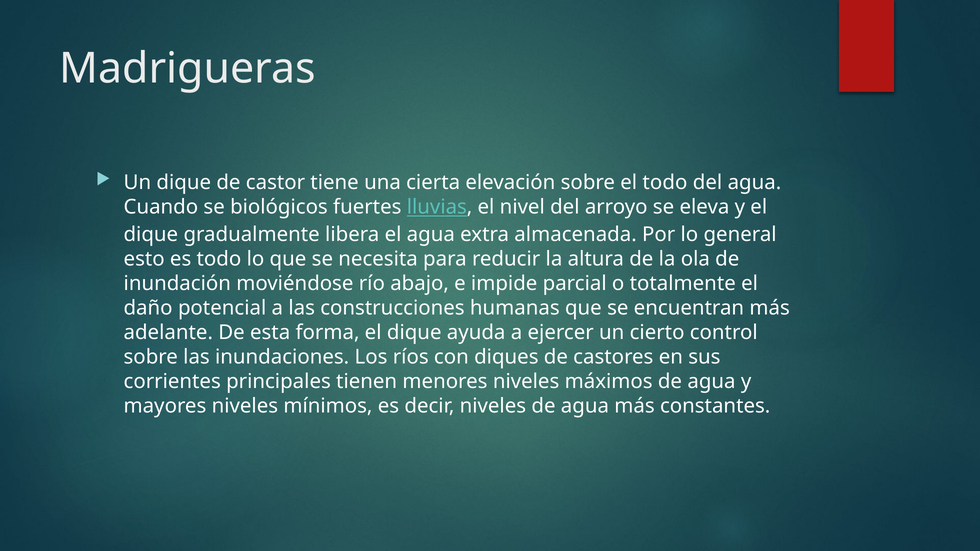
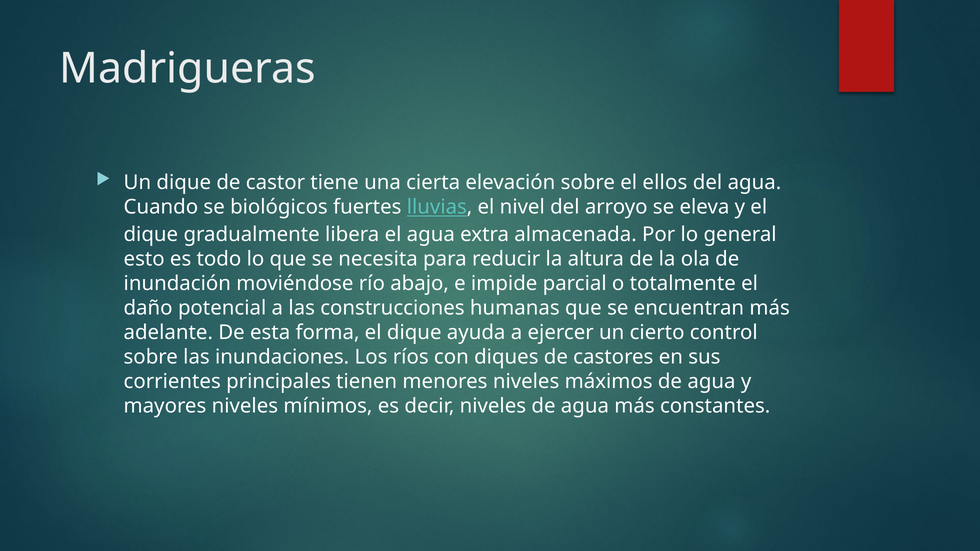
el todo: todo -> ellos
